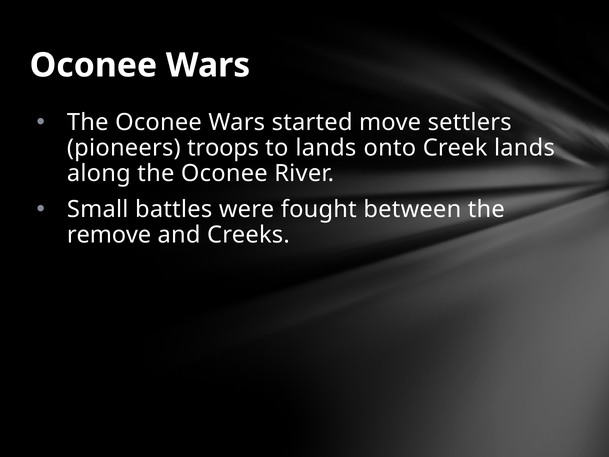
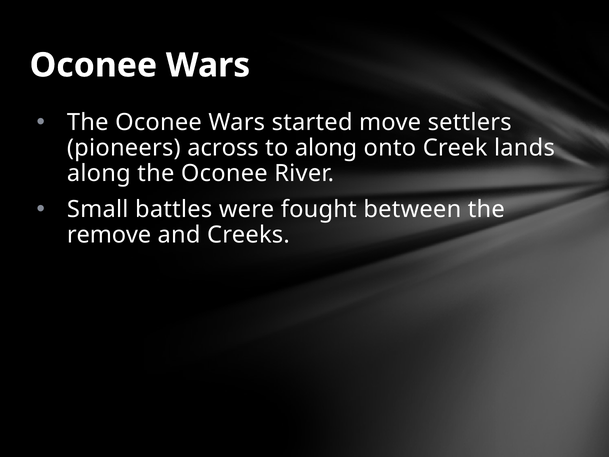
troops: troops -> across
to lands: lands -> along
